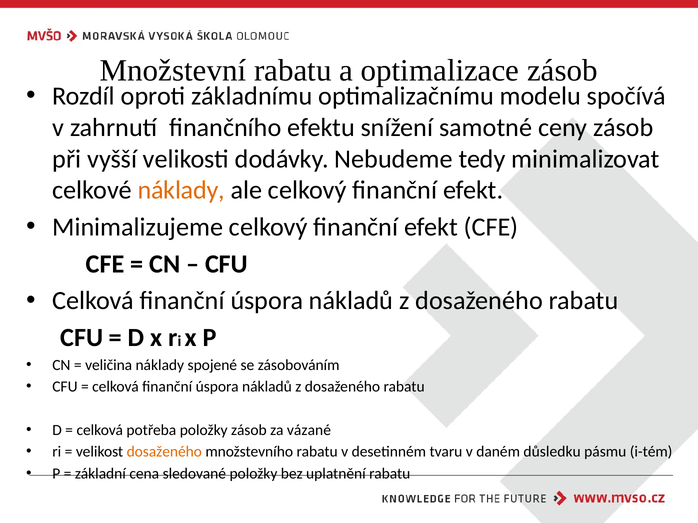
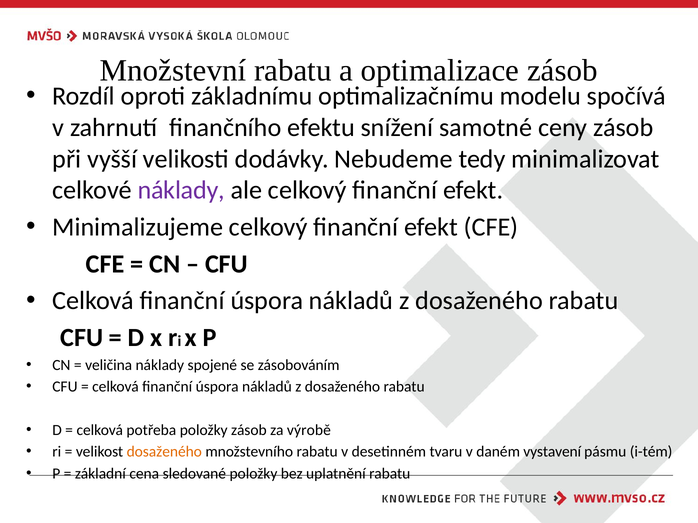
náklady at (181, 191) colour: orange -> purple
vázané: vázané -> výrobě
důsledku: důsledku -> vystavení
